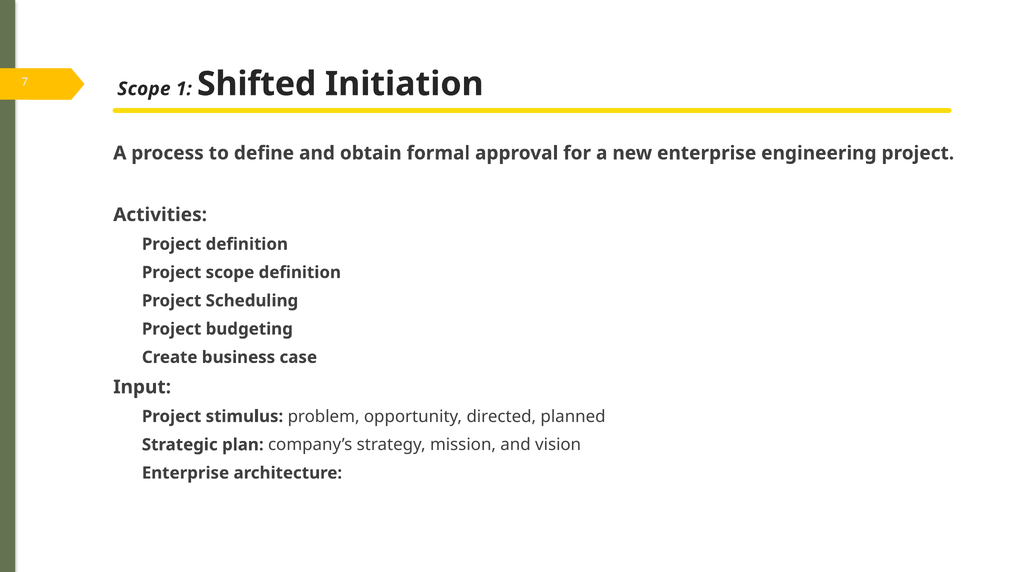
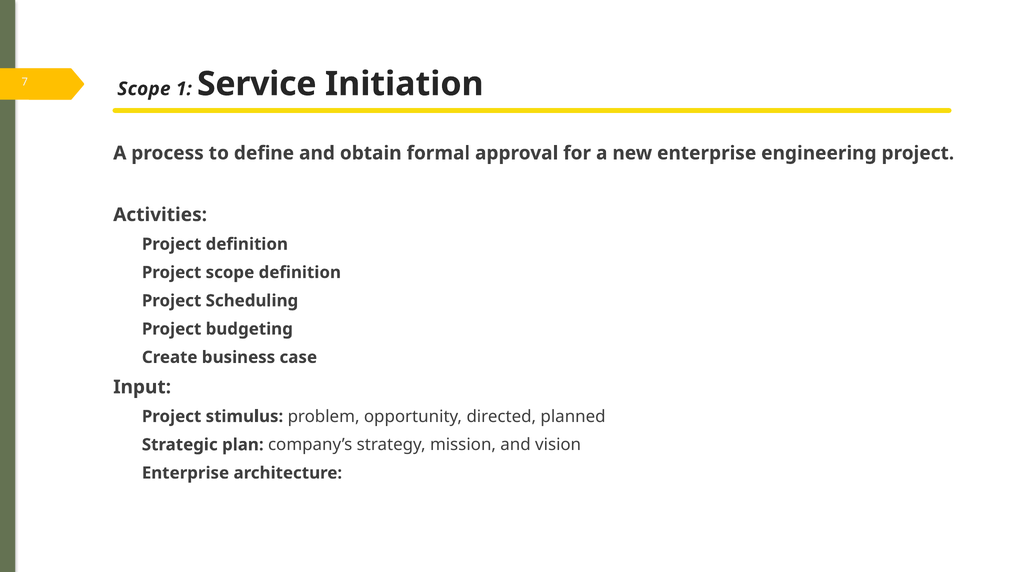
Shifted: Shifted -> Service
